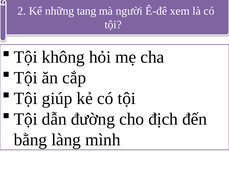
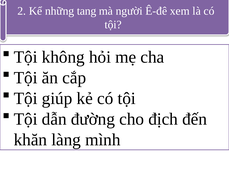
bằng: bằng -> khăn
